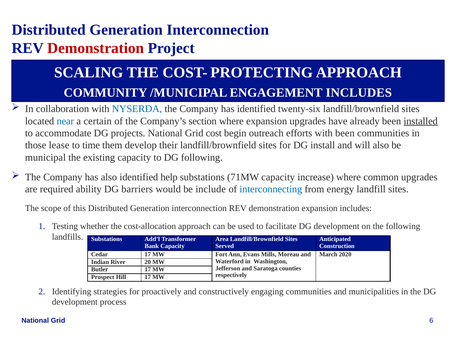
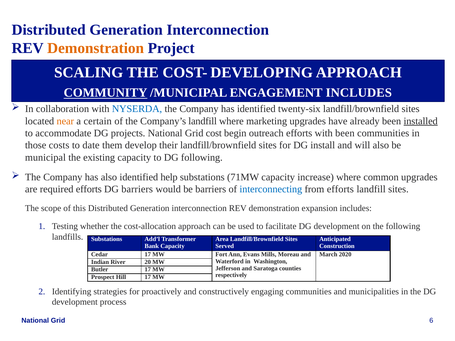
Demonstration at (96, 48) colour: red -> orange
PROTECTING: PROTECTING -> DEVELOPING
COMMUNITY underline: none -> present
near colour: blue -> orange
Company’s section: section -> landfill
where expansion: expansion -> marketing
lease: lease -> costs
time: time -> date
required ability: ability -> efforts
be include: include -> barriers
from energy: energy -> efforts
